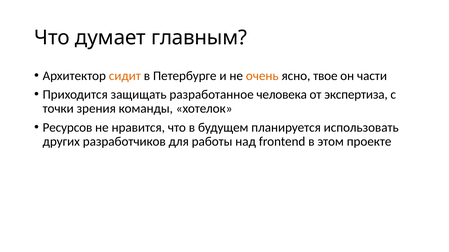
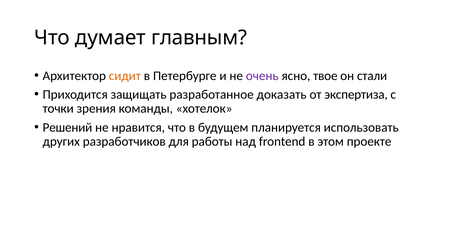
очень colour: orange -> purple
части: части -> стали
человека: человека -> доказать
Ресурсов: Ресурсов -> Решений
